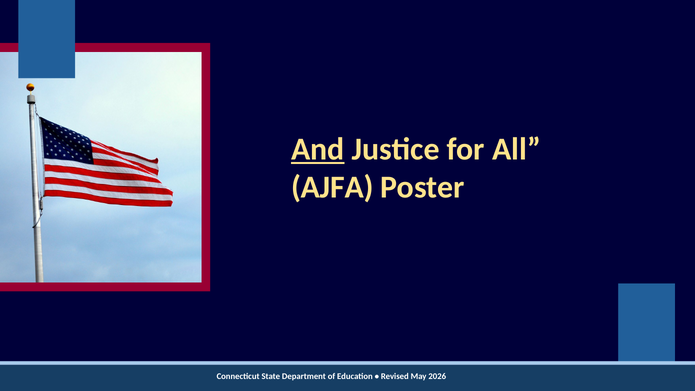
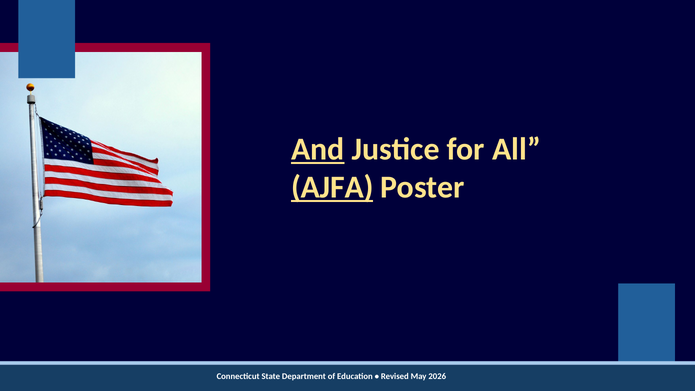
AJFA underline: none -> present
